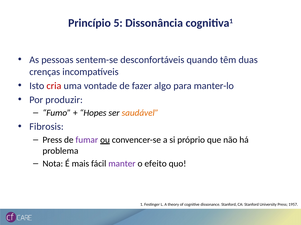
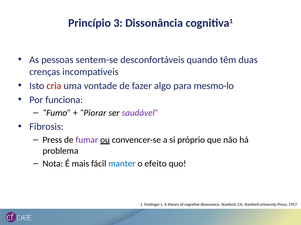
5: 5 -> 3
manter-lo: manter-lo -> mesmo-lo
produzir: produzir -> funciona
Hopes: Hopes -> Piorar
saudável colour: orange -> purple
manter colour: purple -> blue
